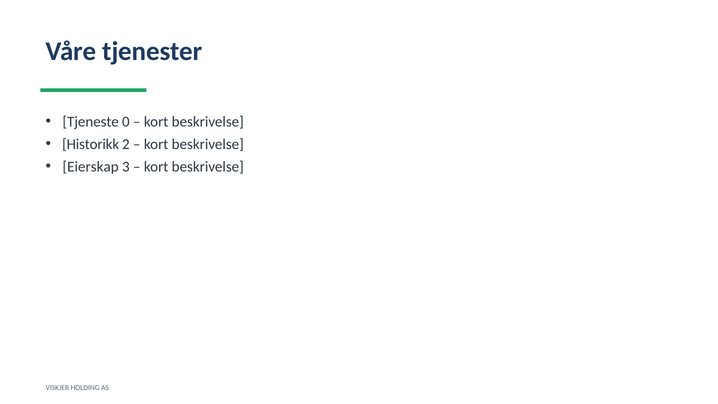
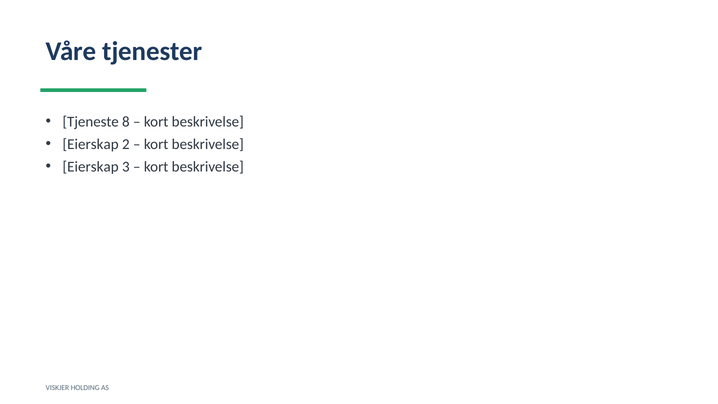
0: 0 -> 8
Historikk at (91, 144): Historikk -> Eierskap
